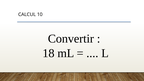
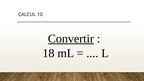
Convertir underline: none -> present
